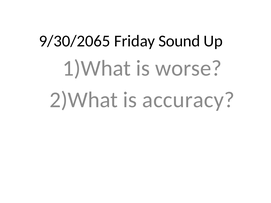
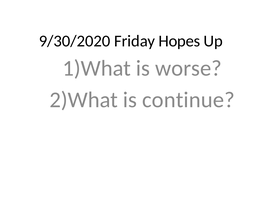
9/30/2065: 9/30/2065 -> 9/30/2020
Sound: Sound -> Hopes
accuracy: accuracy -> continue
